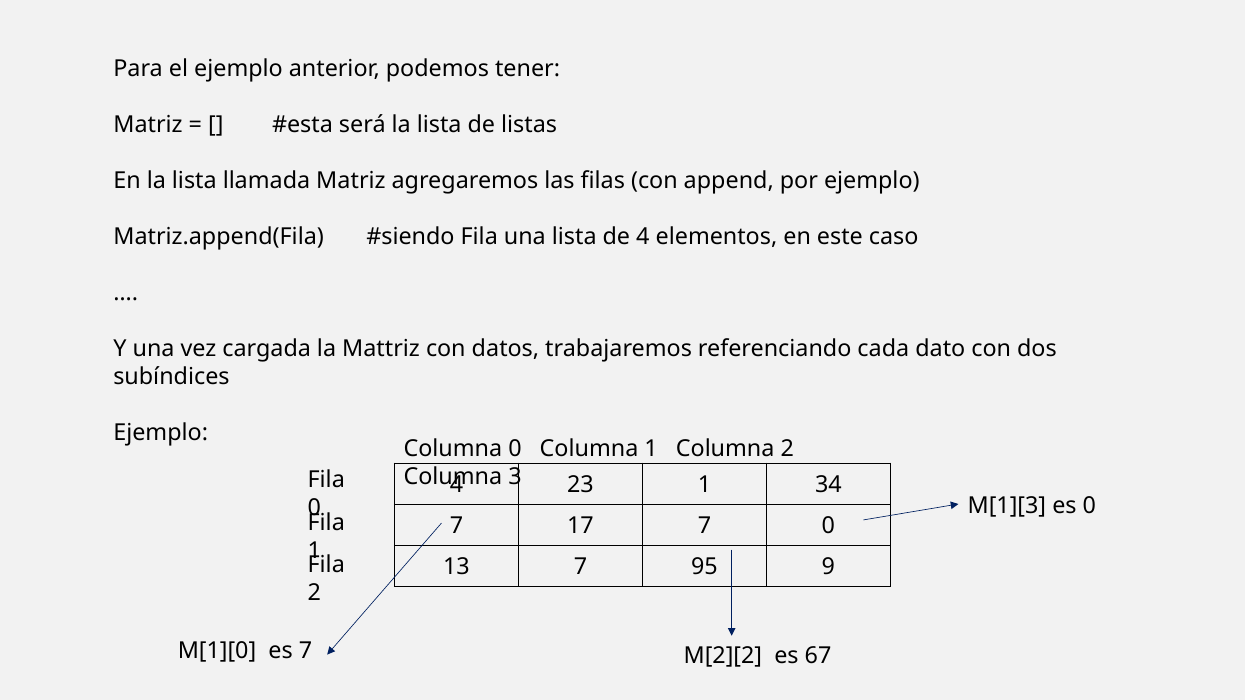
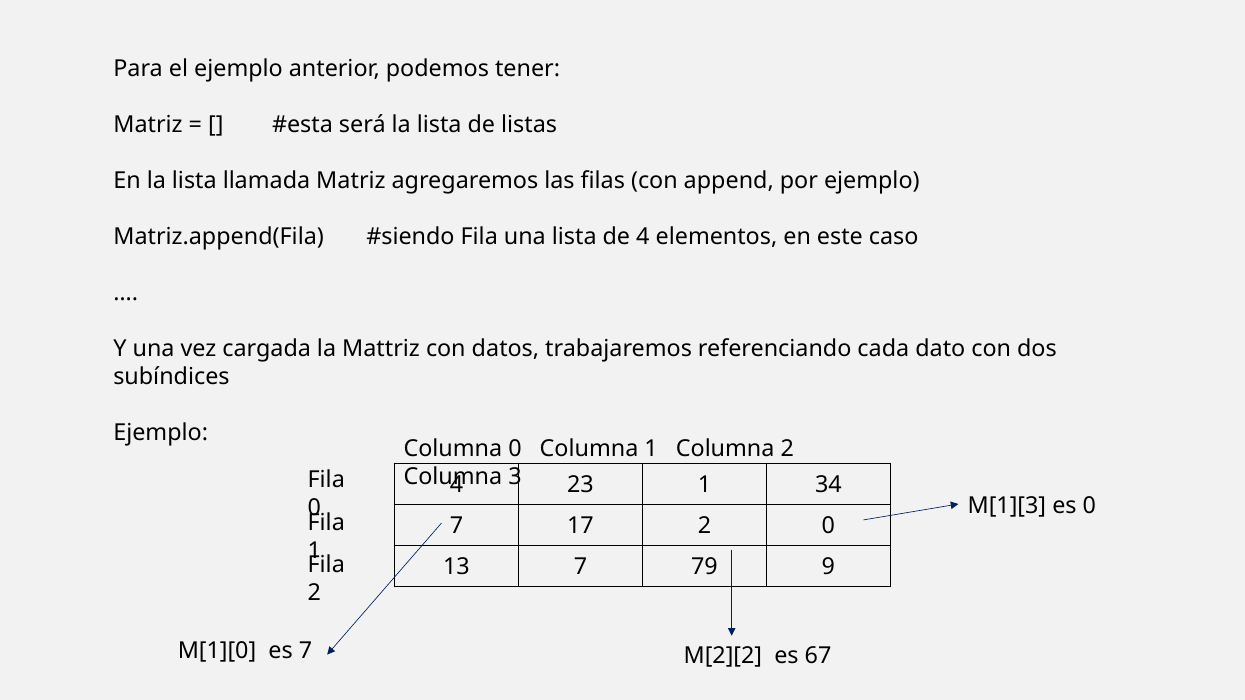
17 7: 7 -> 2
95: 95 -> 79
